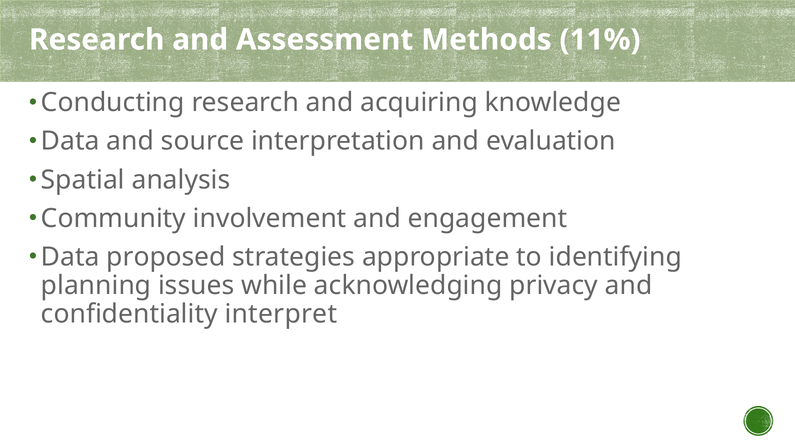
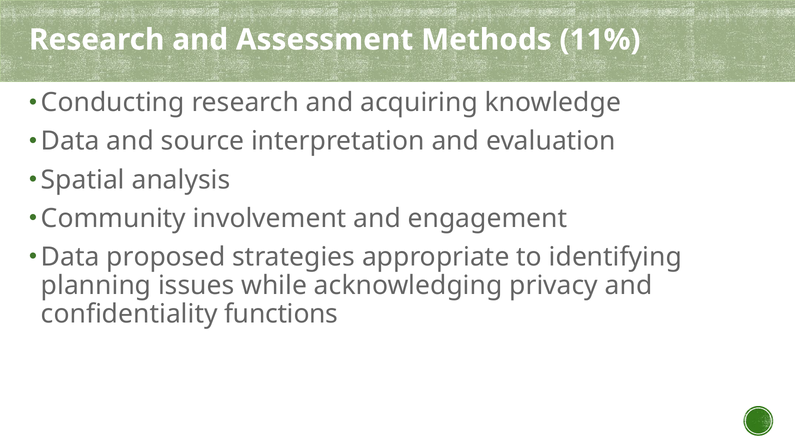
interpret: interpret -> functions
